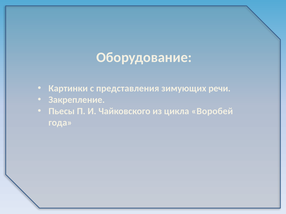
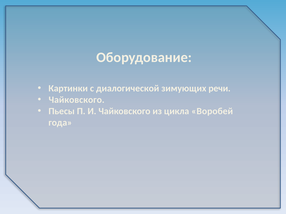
представления: представления -> диалогической
Закрепление at (77, 100): Закрепление -> Чайковского
